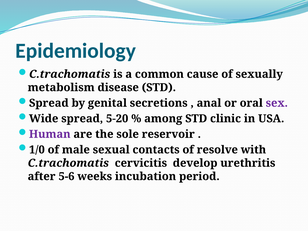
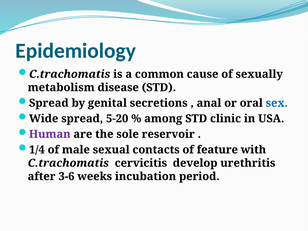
sex colour: purple -> blue
1/0: 1/0 -> 1/4
resolve: resolve -> feature
5-6: 5-6 -> 3-6
